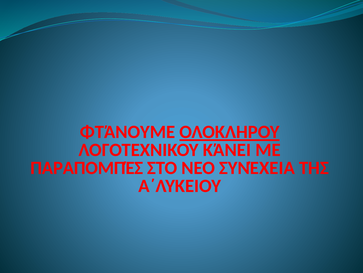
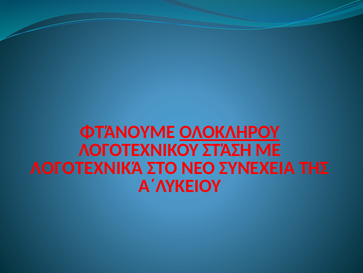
ΚΆΝΕΙ: ΚΆΝΕΙ -> ΣΤΆΣΗ
ΠΑΡΑΠΟΜΠΈΣ: ΠΑΡΑΠΟΜΠΈΣ -> ΛΟΓΟΤΕΧΝΙΚΆ
